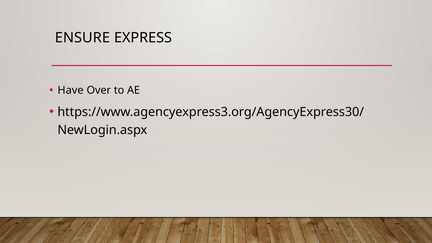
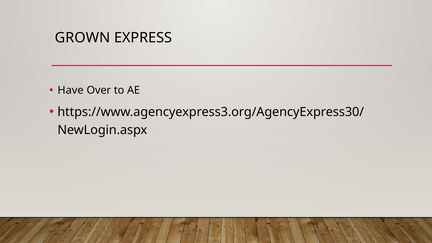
ENSURE: ENSURE -> GROWN
